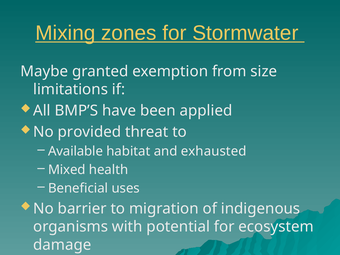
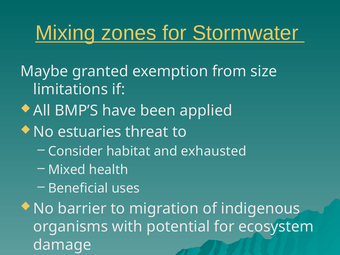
provided: provided -> estuaries
Available: Available -> Consider
